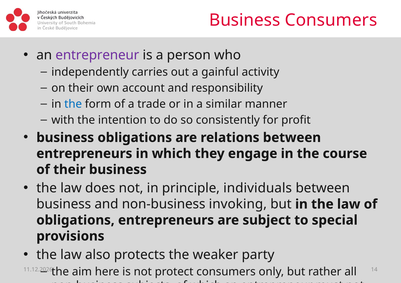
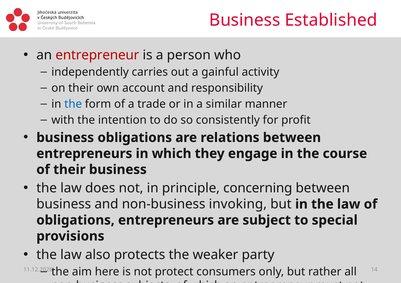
Business Consumers: Consumers -> Established
entrepreneur at (97, 55) colour: purple -> red
individuals: individuals -> concerning
